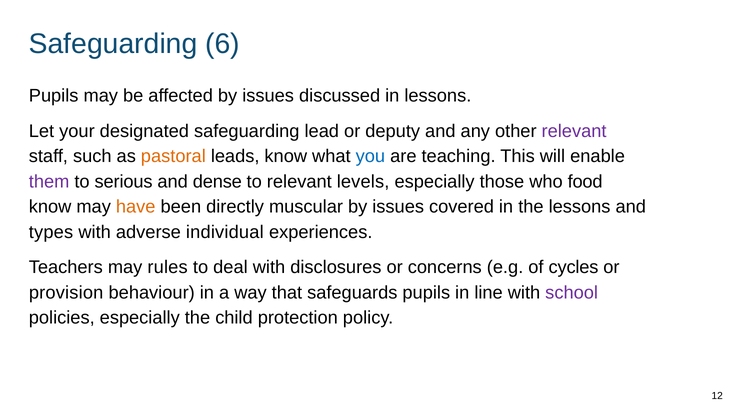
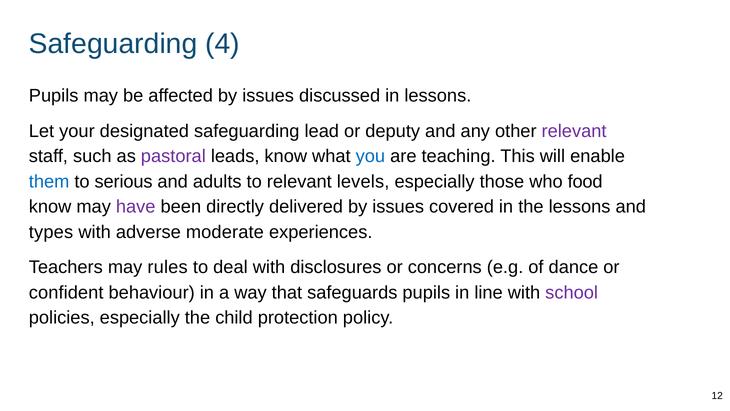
6: 6 -> 4
pastoral colour: orange -> purple
them colour: purple -> blue
dense: dense -> adults
have colour: orange -> purple
muscular: muscular -> delivered
individual: individual -> moderate
cycles: cycles -> dance
provision: provision -> confident
